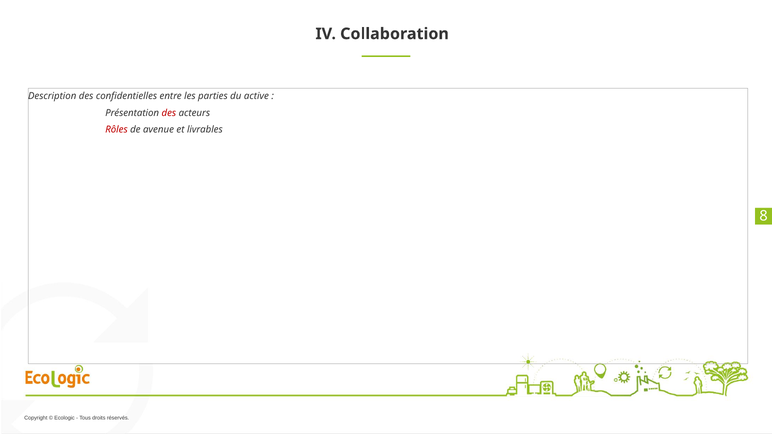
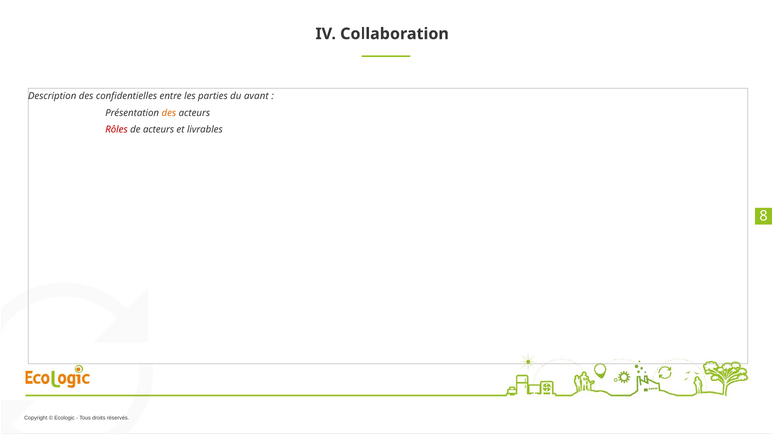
active: active -> avant
des at (169, 113) colour: red -> orange
de avenue: avenue -> acteurs
